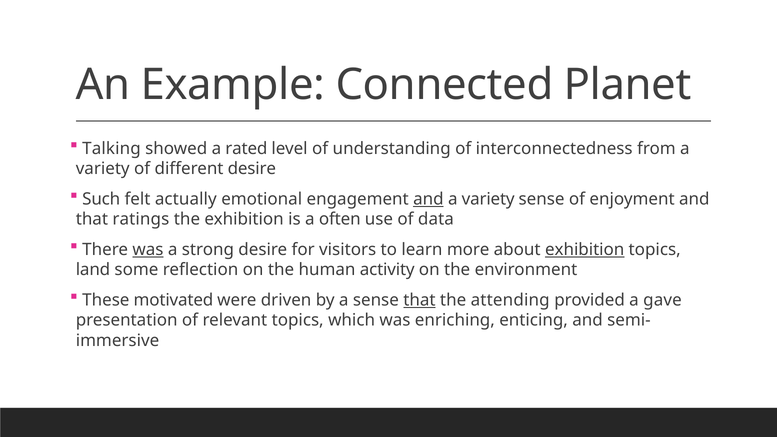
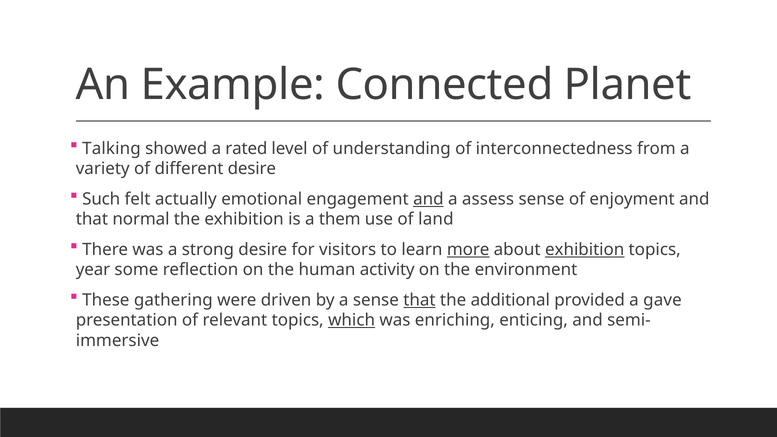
variety at (488, 199): variety -> assess
ratings: ratings -> normal
often: often -> them
data: data -> land
was at (148, 250) underline: present -> none
more underline: none -> present
land: land -> year
motivated: motivated -> gathering
attending: attending -> additional
which underline: none -> present
